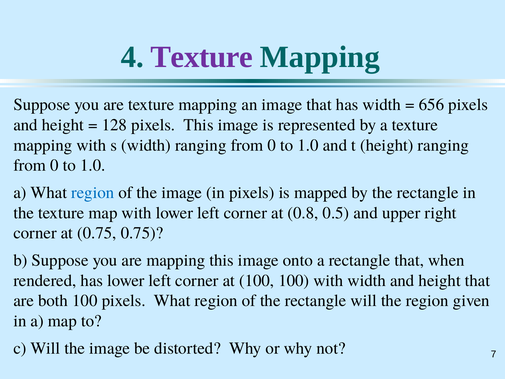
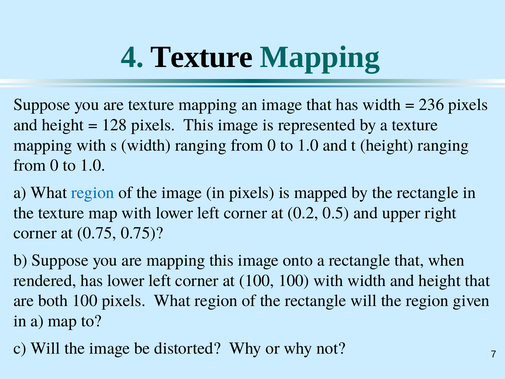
Texture at (202, 57) colour: purple -> black
656: 656 -> 236
0.8: 0.8 -> 0.2
